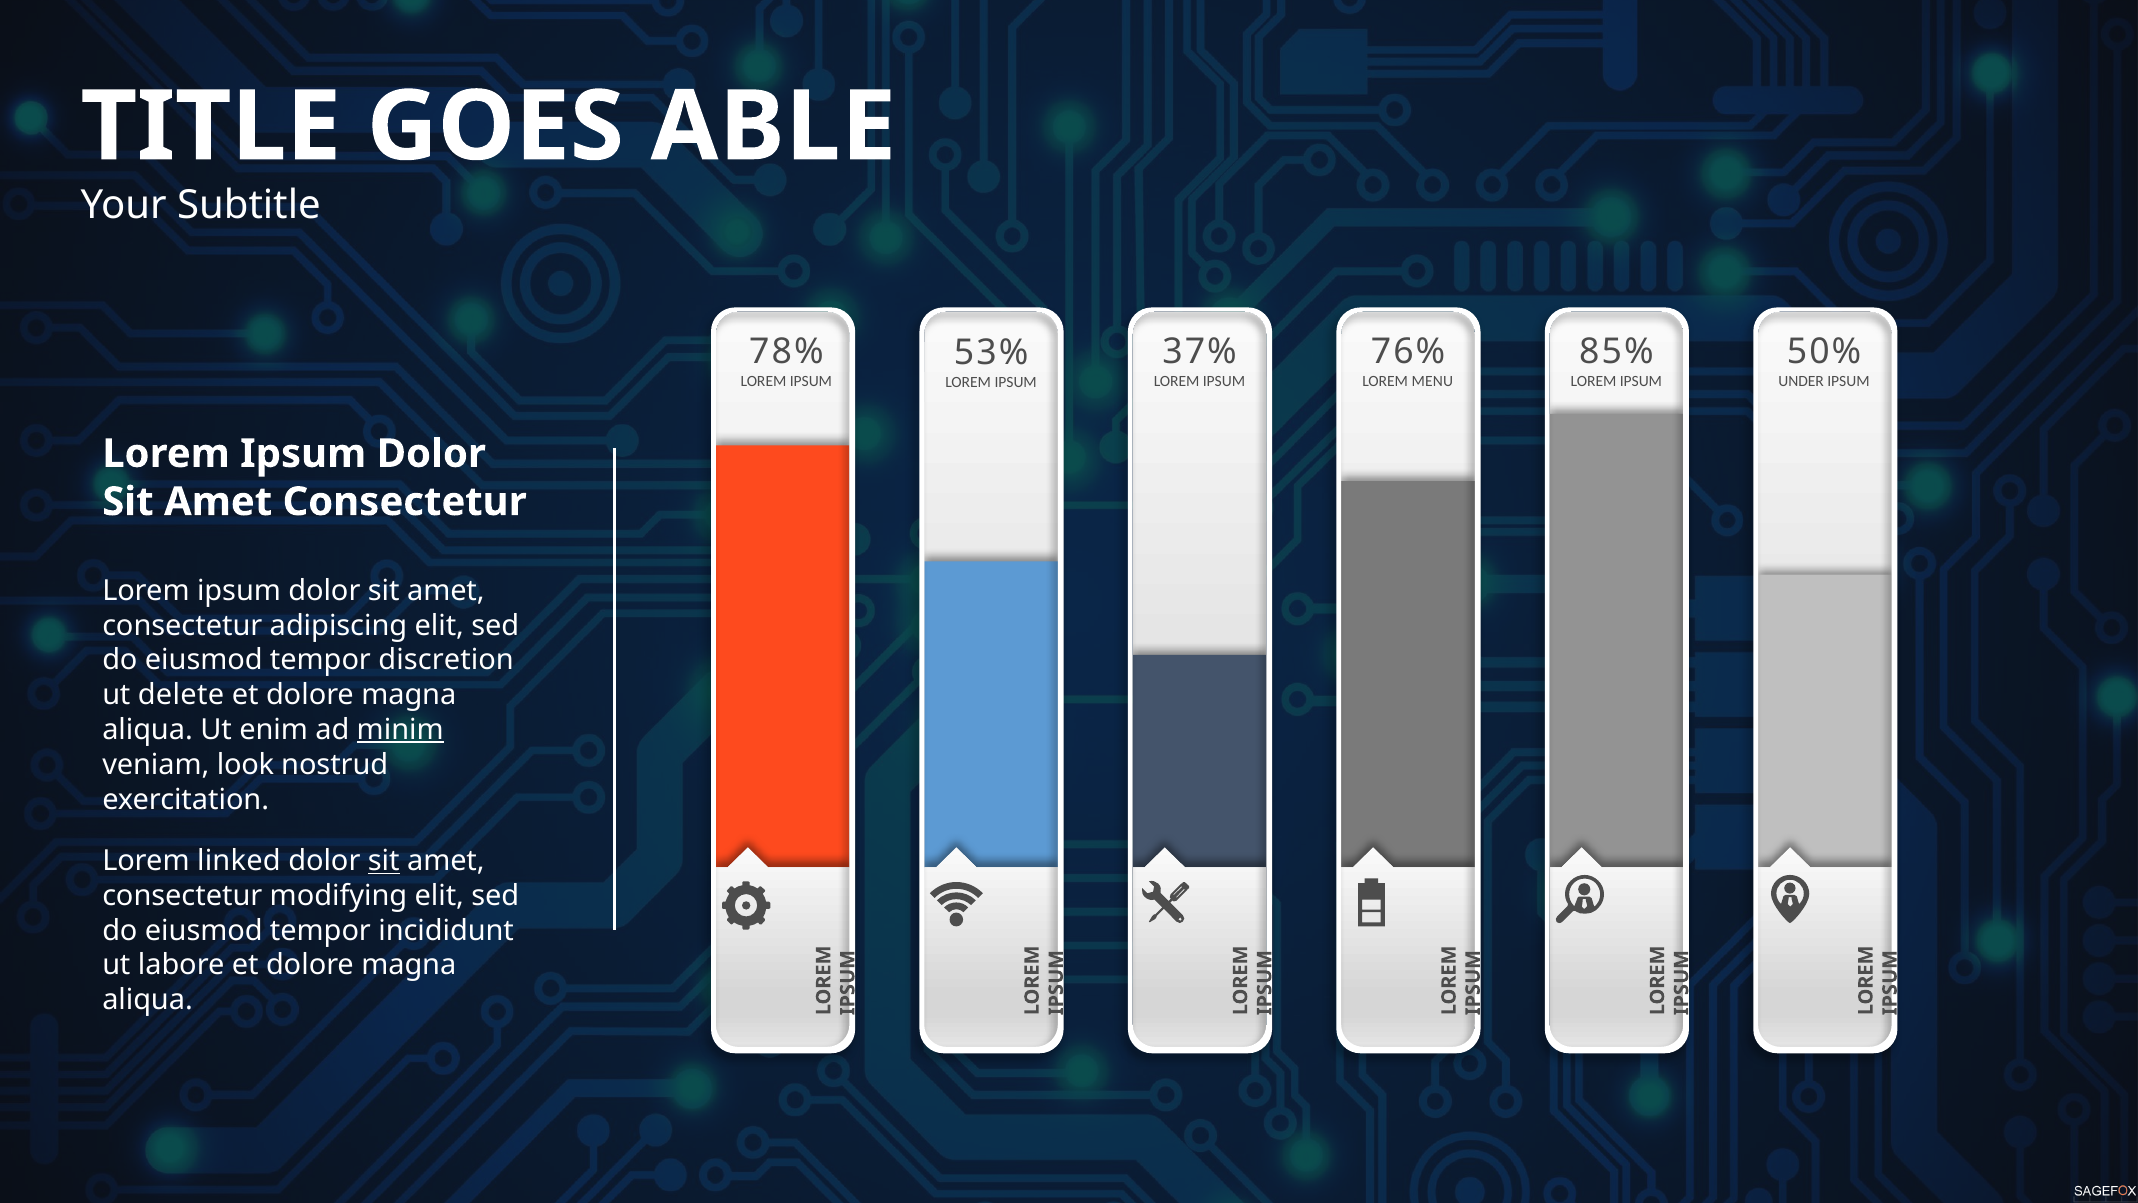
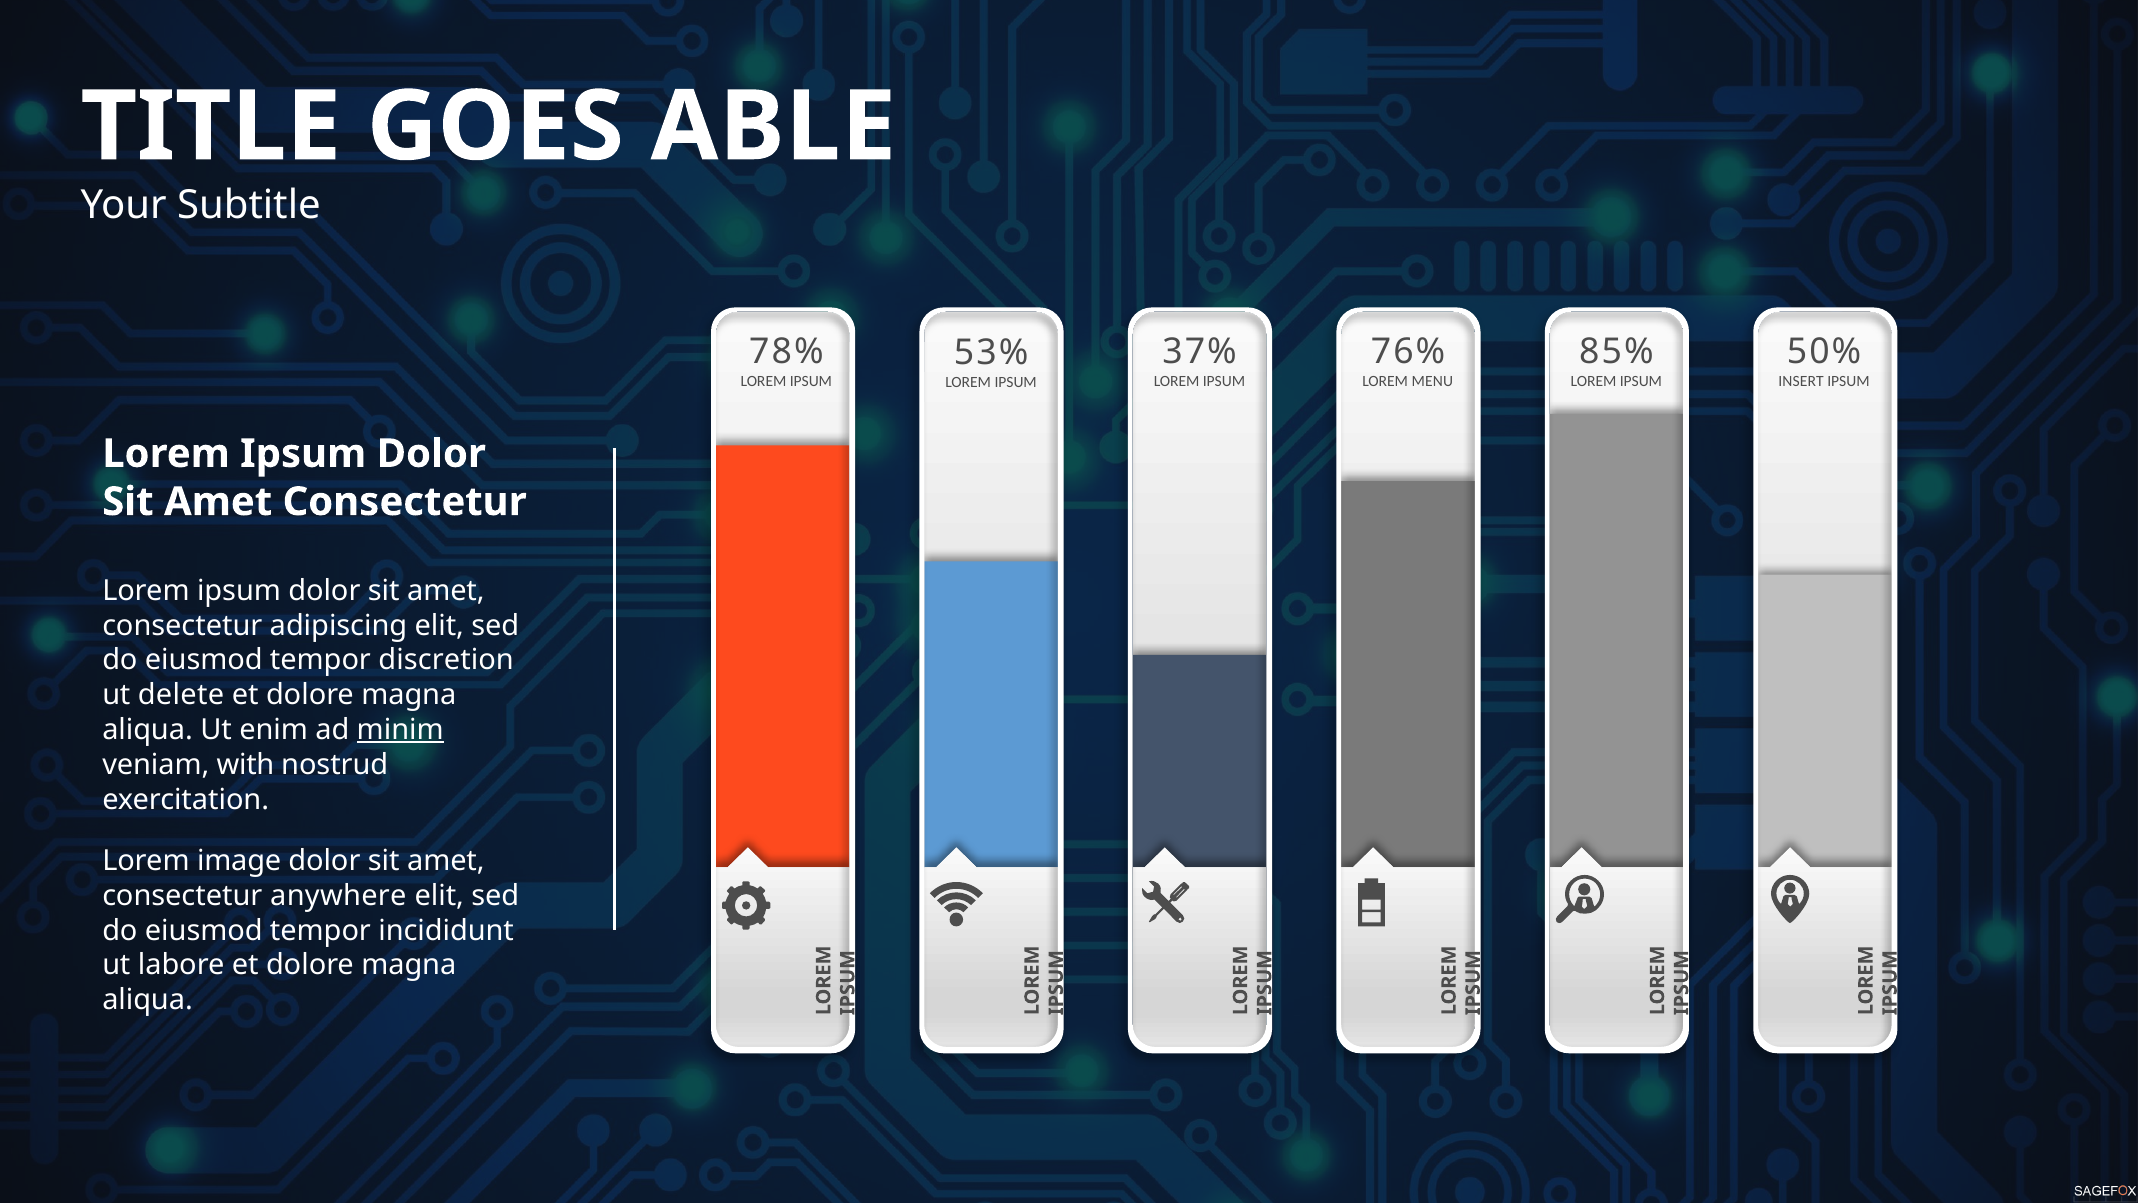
UNDER: UNDER -> INSERT
look: look -> with
linked: linked -> image
sit at (384, 861) underline: present -> none
modifying: modifying -> anywhere
